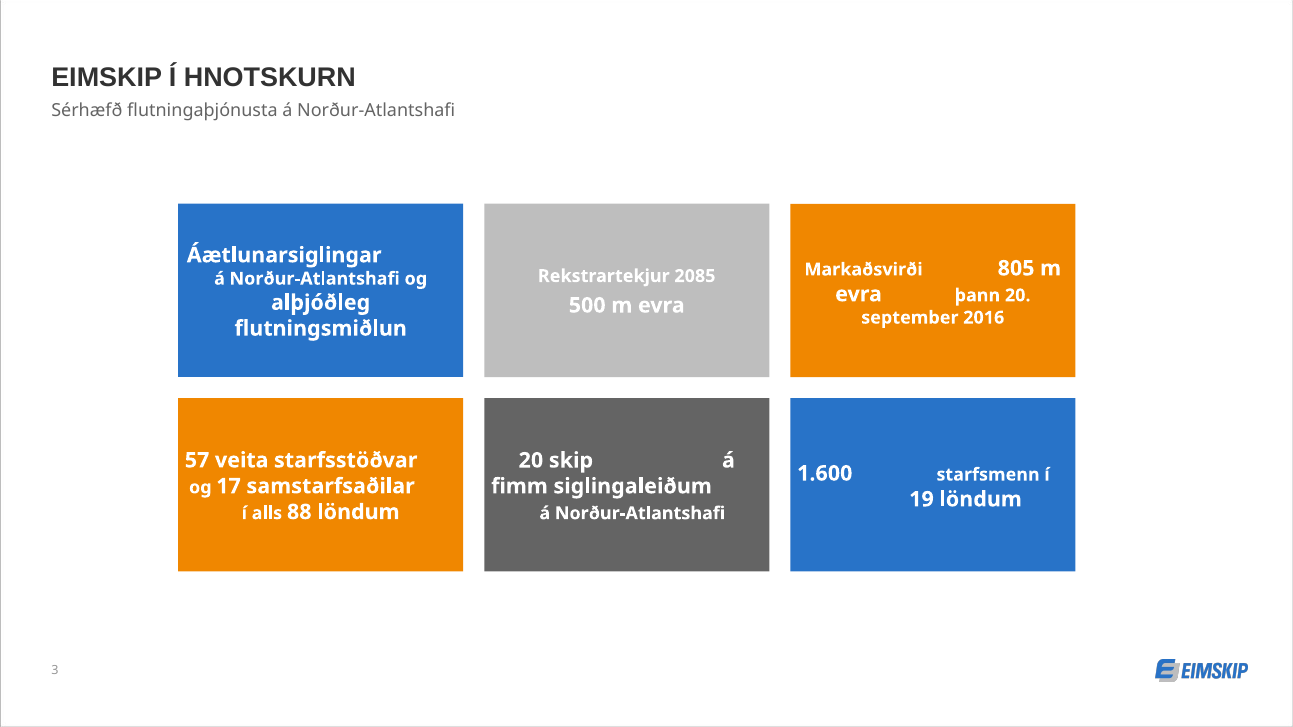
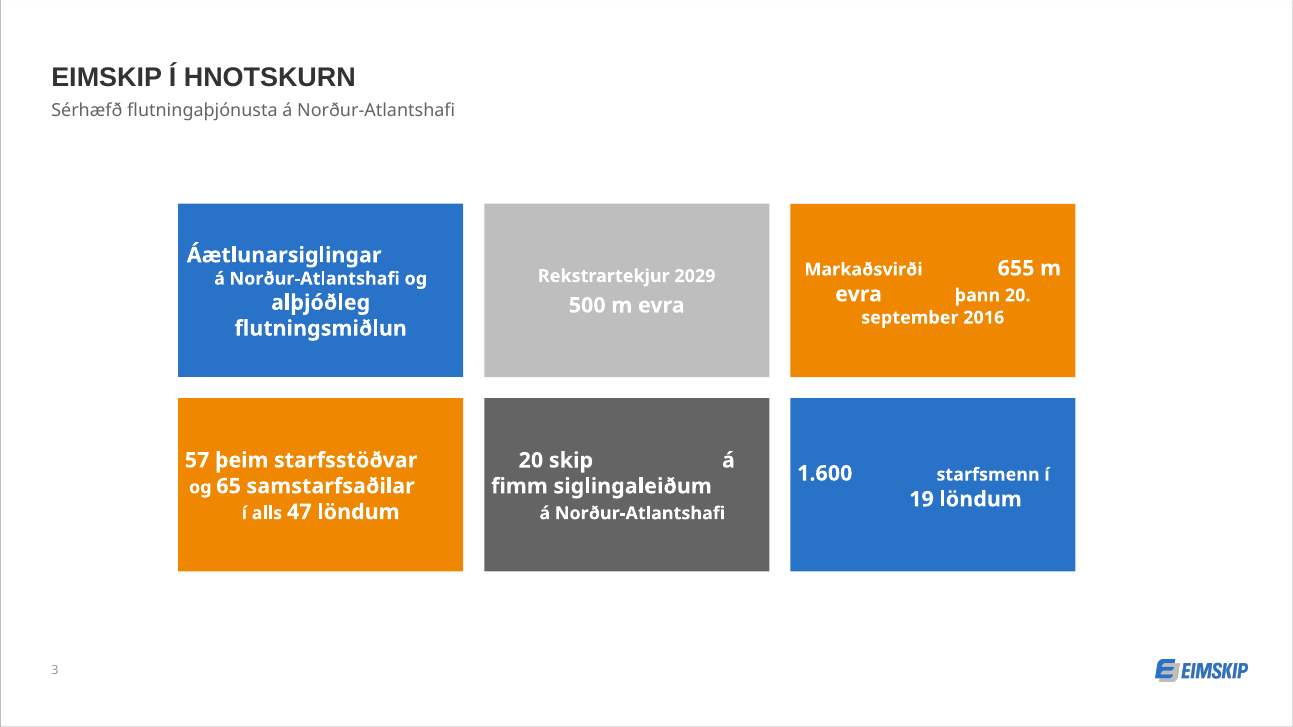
805: 805 -> 655
2085: 2085 -> 2029
veita: veita -> þeim
17: 17 -> 65
88: 88 -> 47
